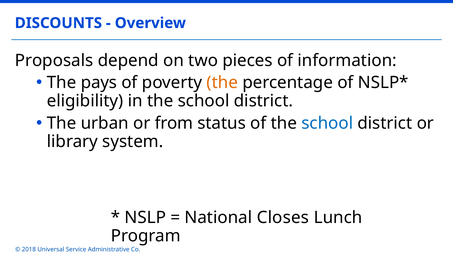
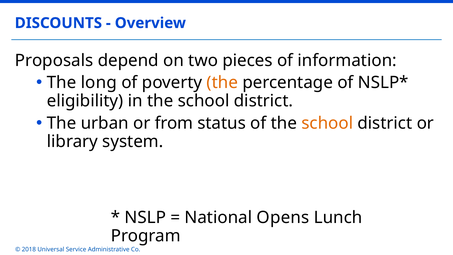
pays: pays -> long
school at (327, 123) colour: blue -> orange
Closes: Closes -> Opens
